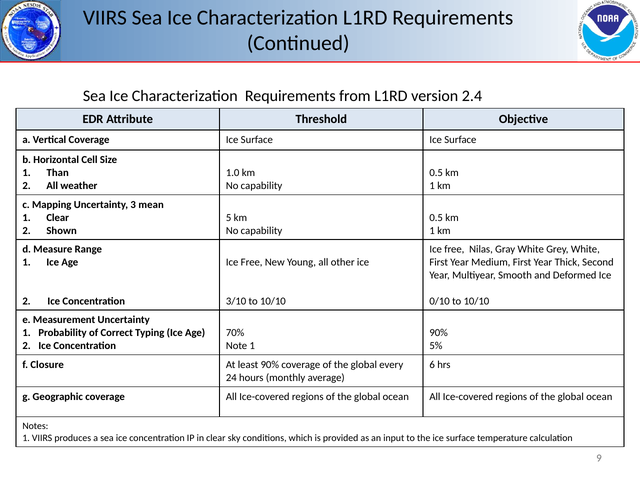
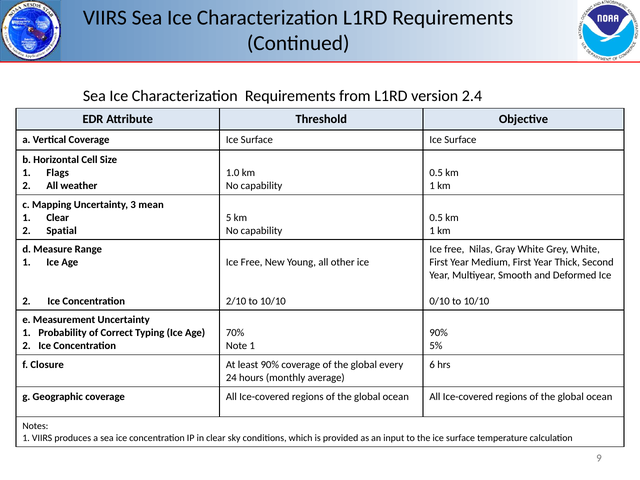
Than: Than -> Flags
Shown: Shown -> Spatial
3/10: 3/10 -> 2/10
